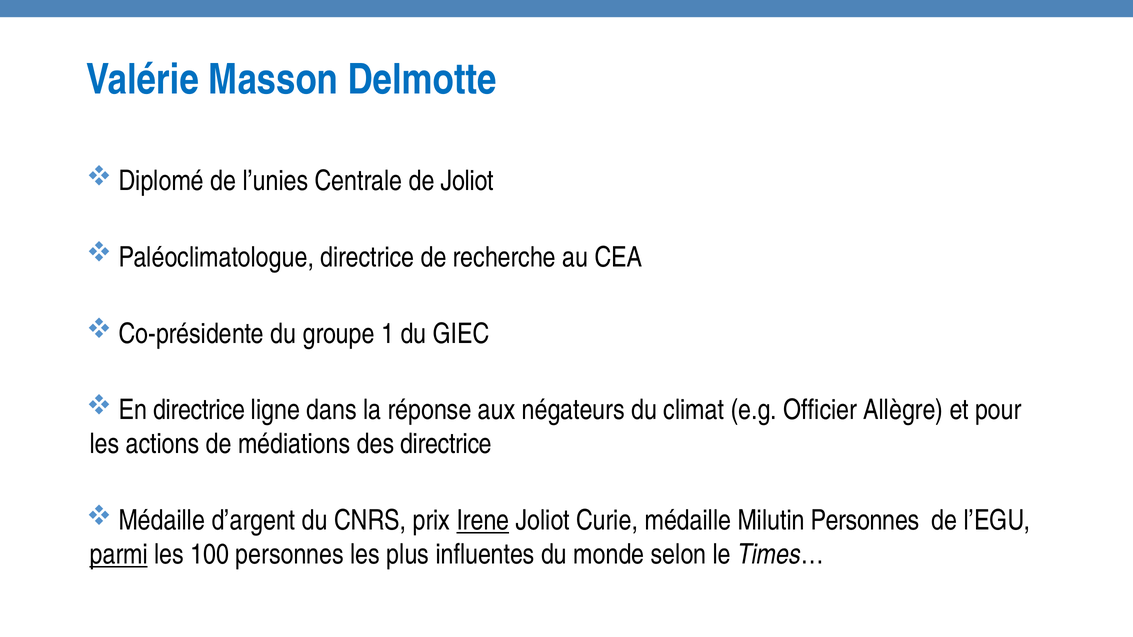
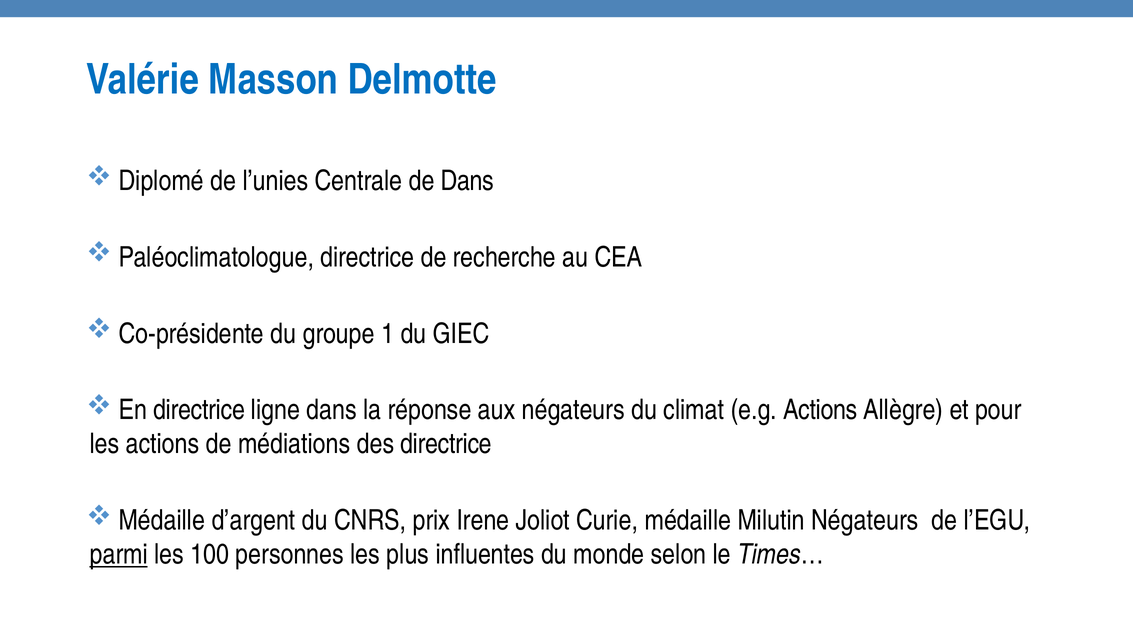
de Joliot: Joliot -> Dans
e.g Officier: Officier -> Actions
Irene underline: present -> none
Milutin Personnes: Personnes -> Négateurs
